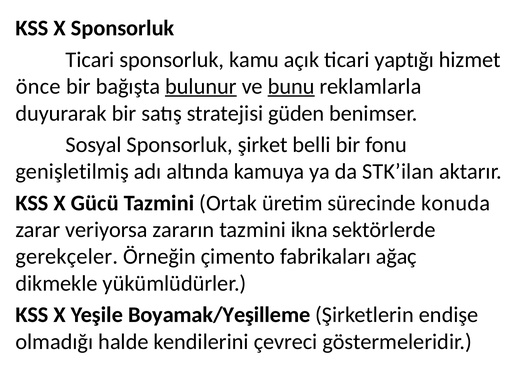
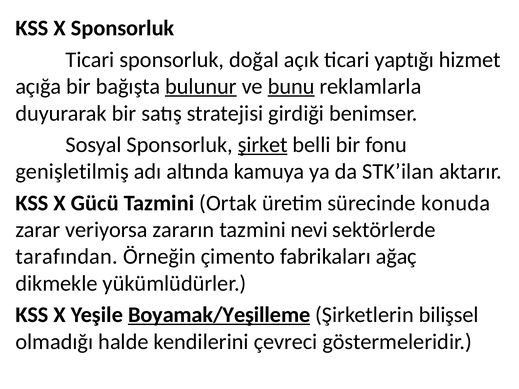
kamu: kamu -> doğal
önce: önce -> açığa
güden: güden -> girdiği
şirket underline: none -> present
ikna: ikna -> nevi
gerekçeler: gerekçeler -> tarafından
Boyamak/Yeşilleme underline: none -> present
endişe: endişe -> bilişsel
